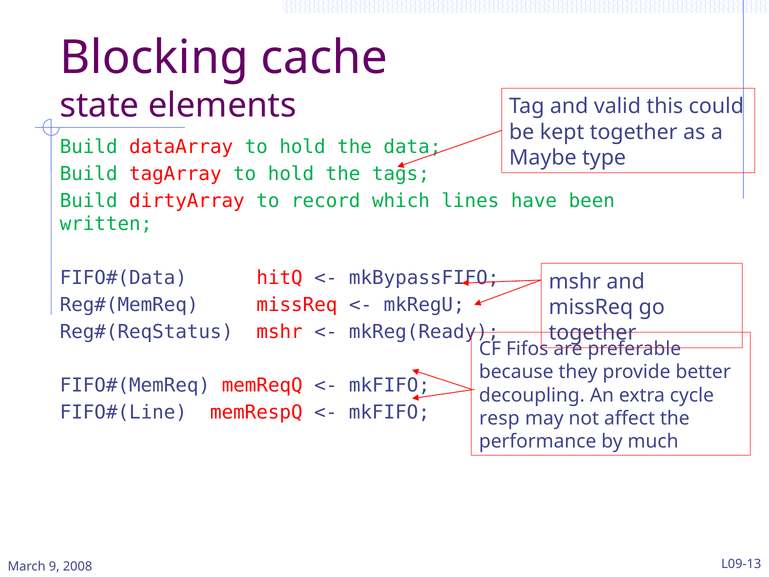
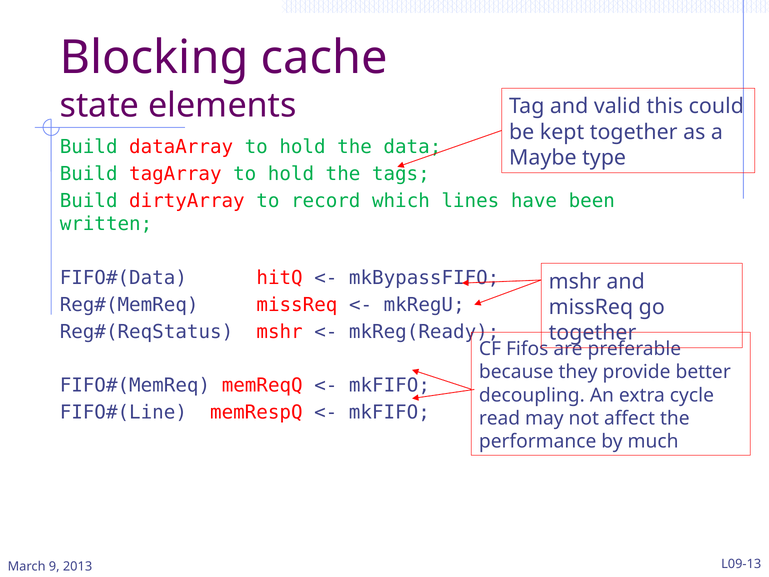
resp: resp -> read
2008: 2008 -> 2013
